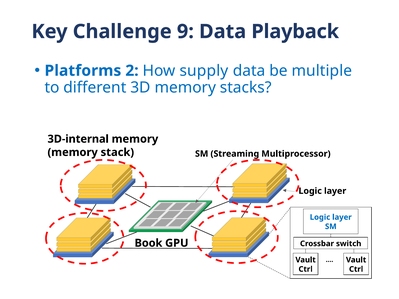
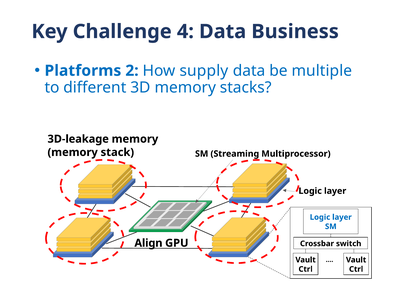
9: 9 -> 4
Playback: Playback -> Business
3D-internal: 3D-internal -> 3D-leakage
Book: Book -> Align
